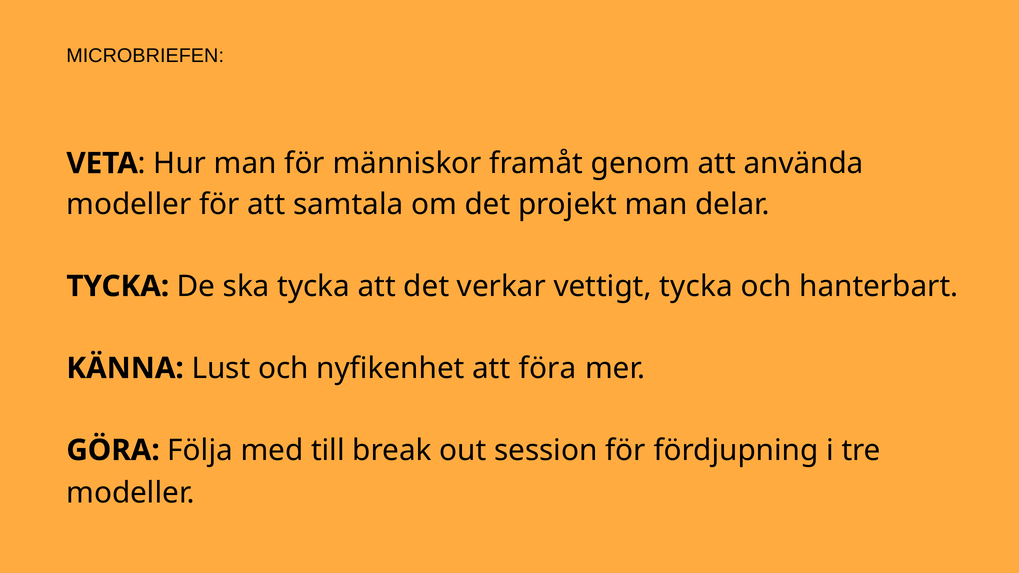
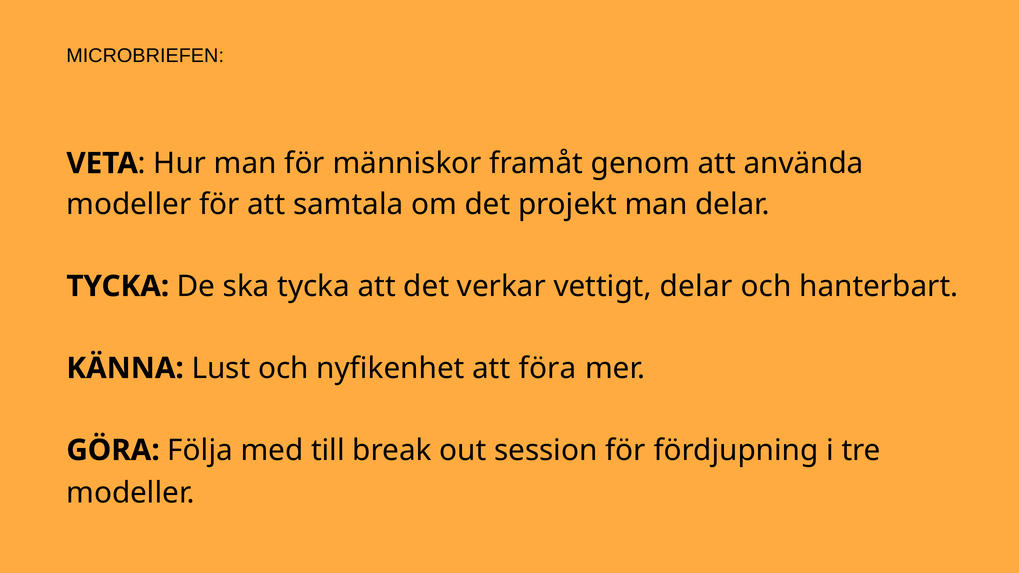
vettigt tycka: tycka -> delar
